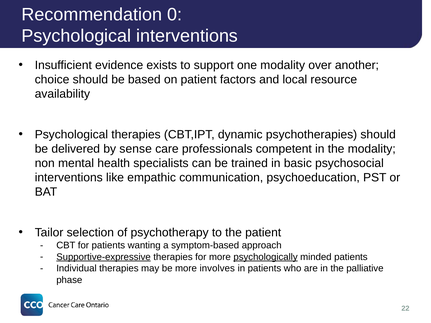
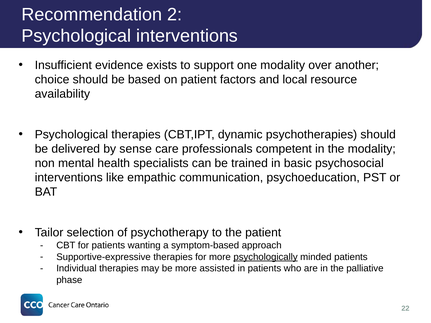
0: 0 -> 2
Supportive-expressive underline: present -> none
involves: involves -> assisted
